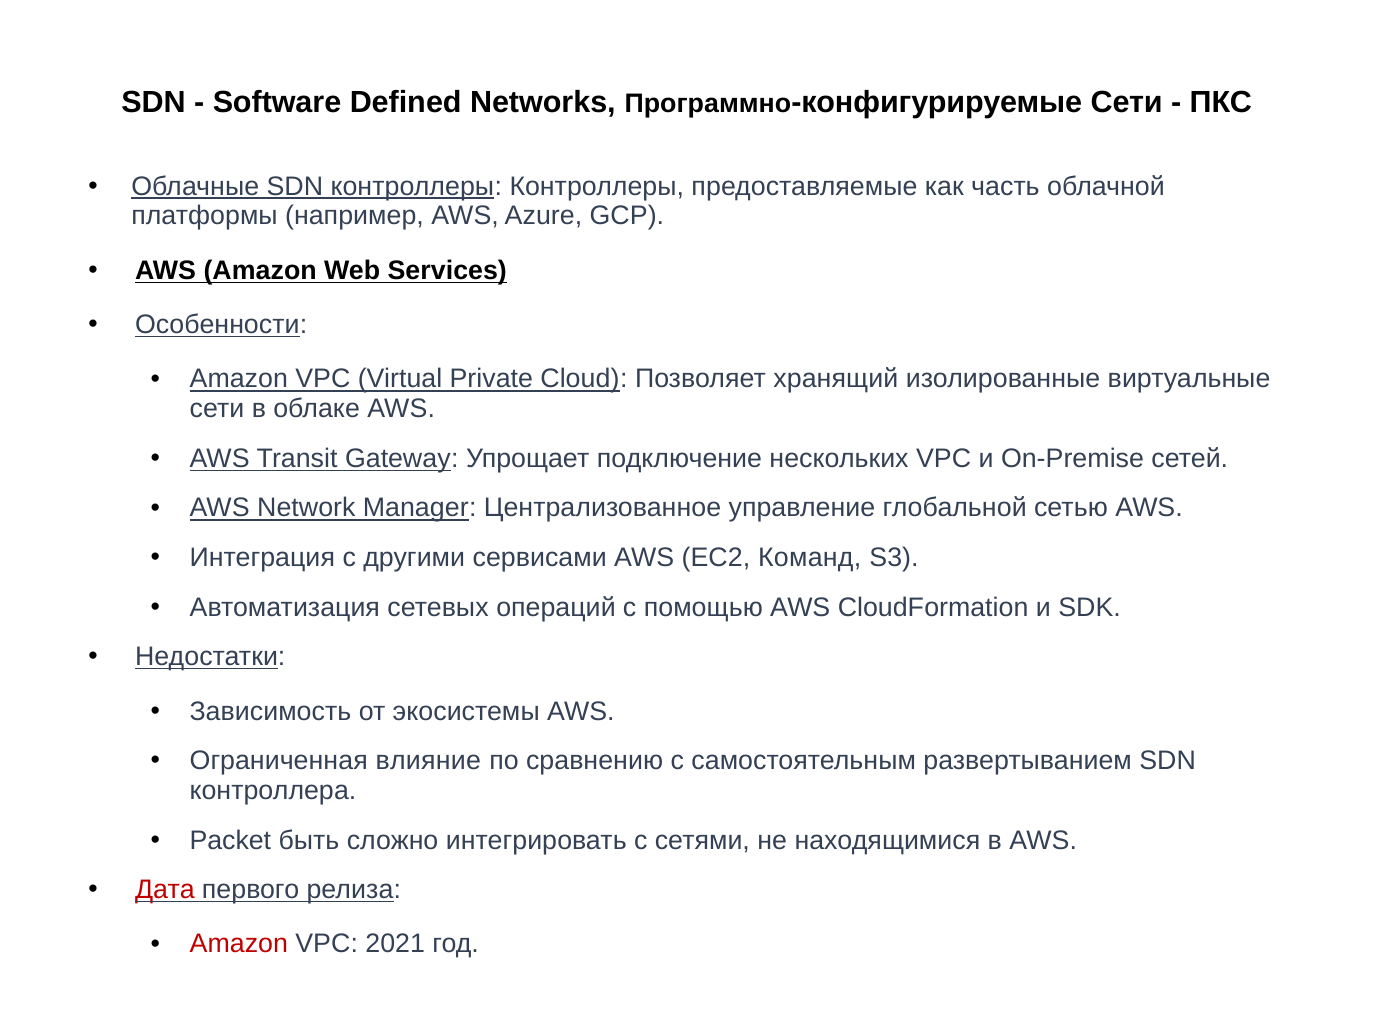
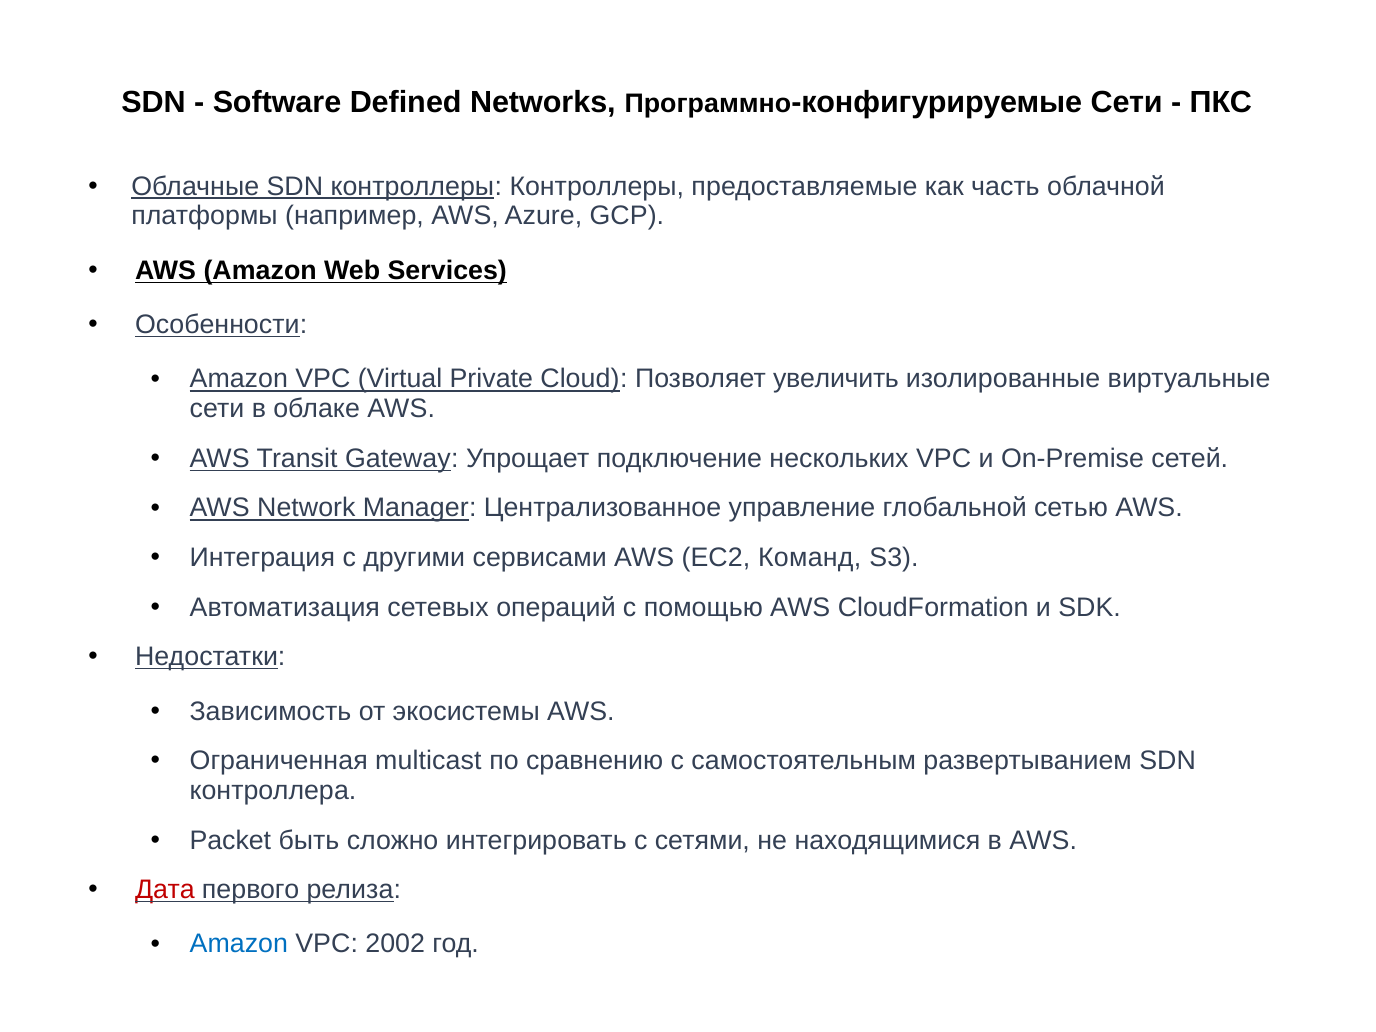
хранящий: хранящий -> увеличить
влияние: влияние -> multicast
Amazon at (239, 944) colour: red -> blue
2021: 2021 -> 2002
